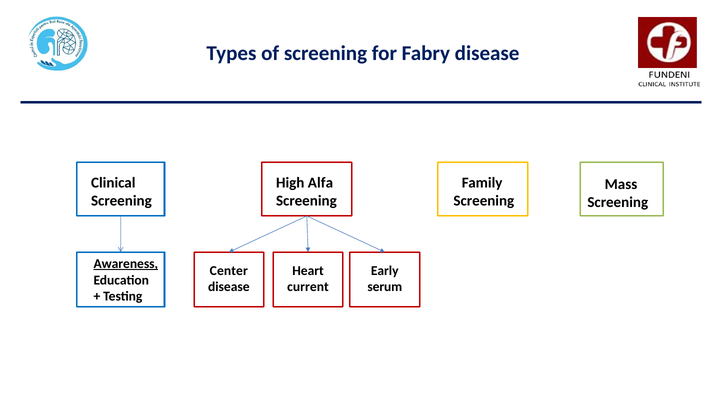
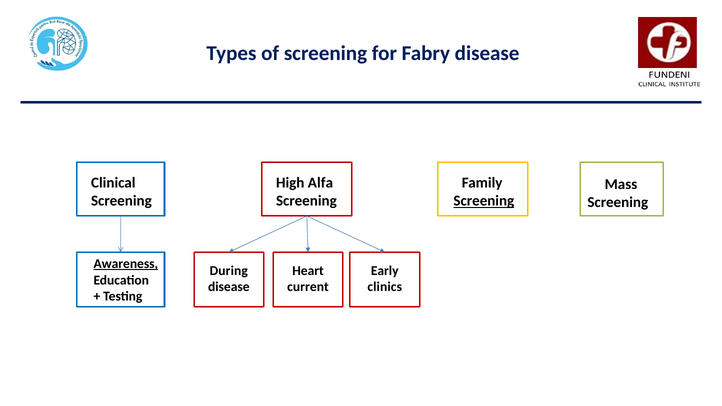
Screening at (484, 201) underline: none -> present
Center: Center -> During
serum: serum -> clinics
